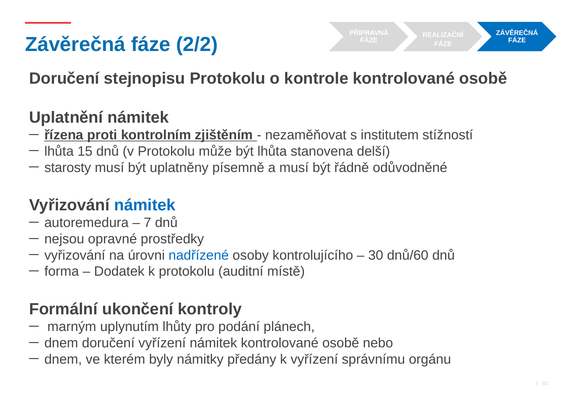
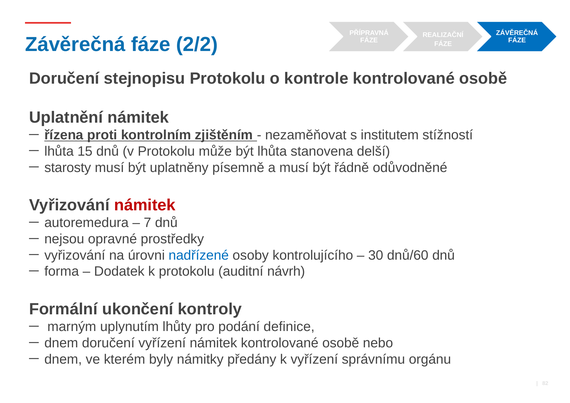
námitek at (145, 205) colour: blue -> red
místě: místě -> návrh
plánech: plánech -> definice
